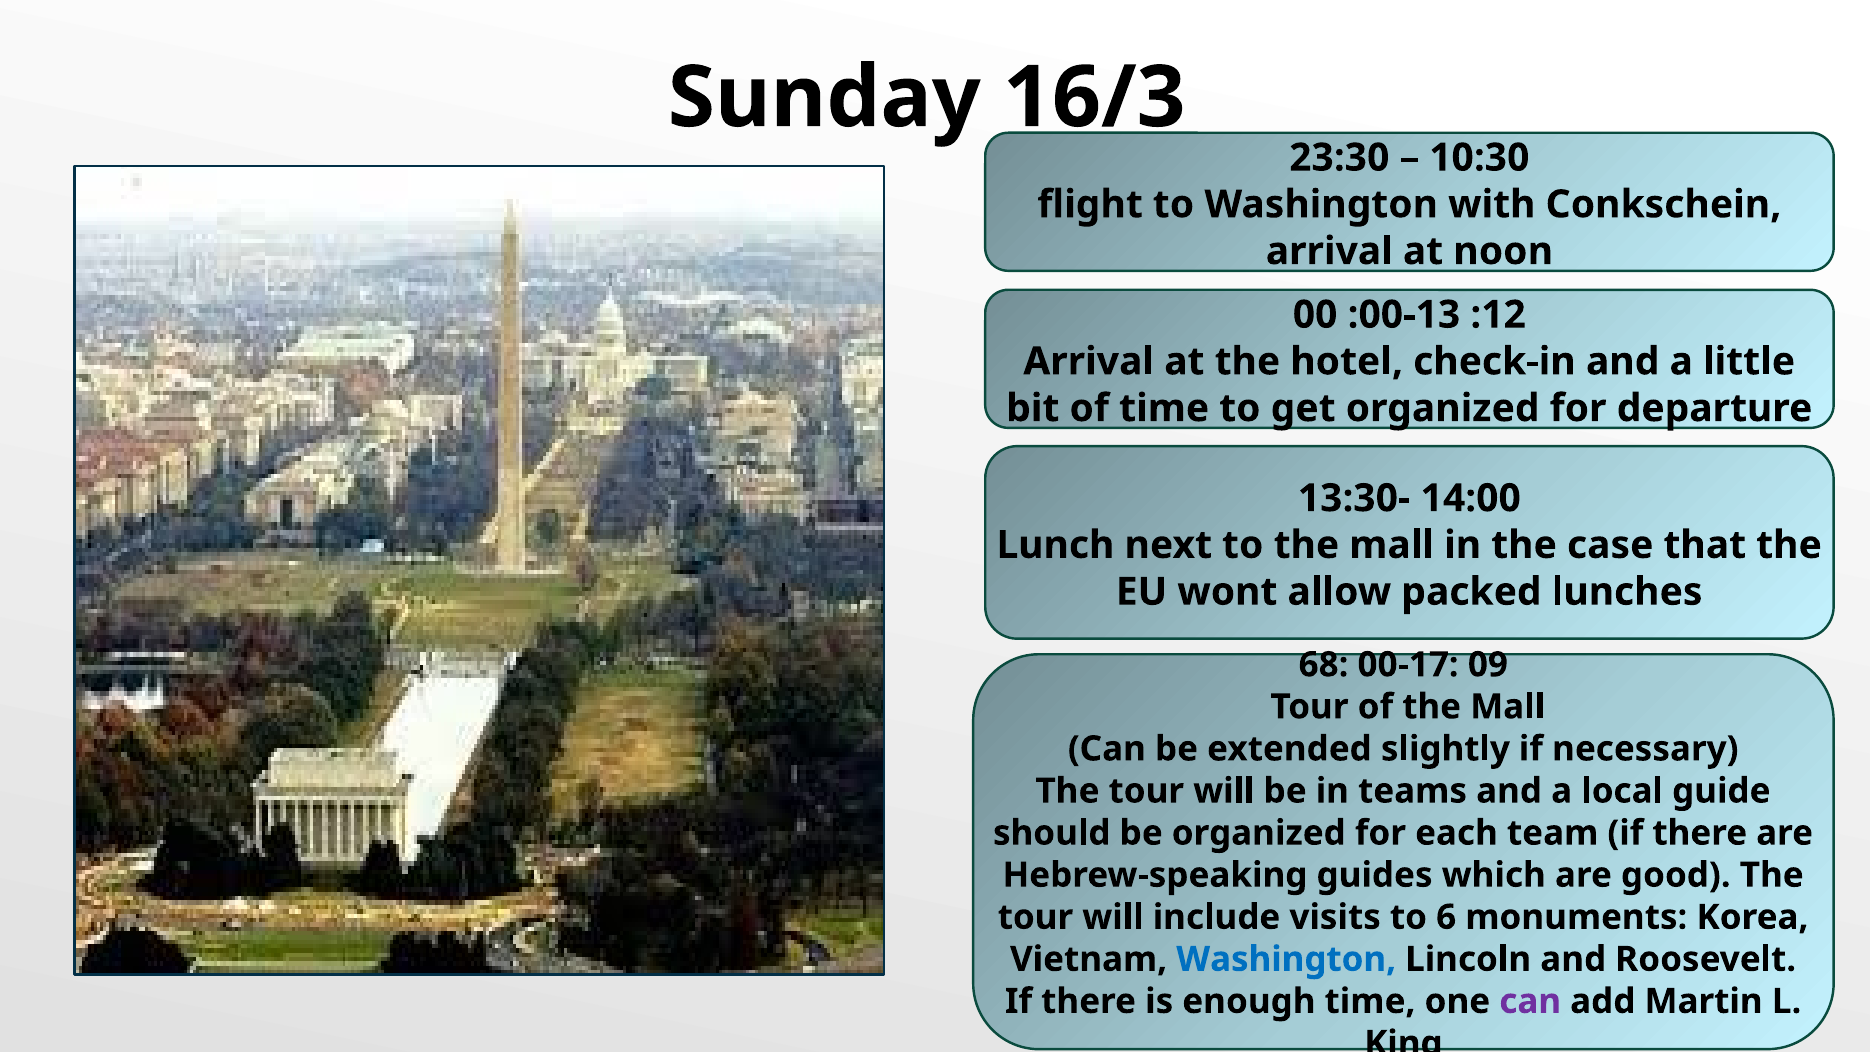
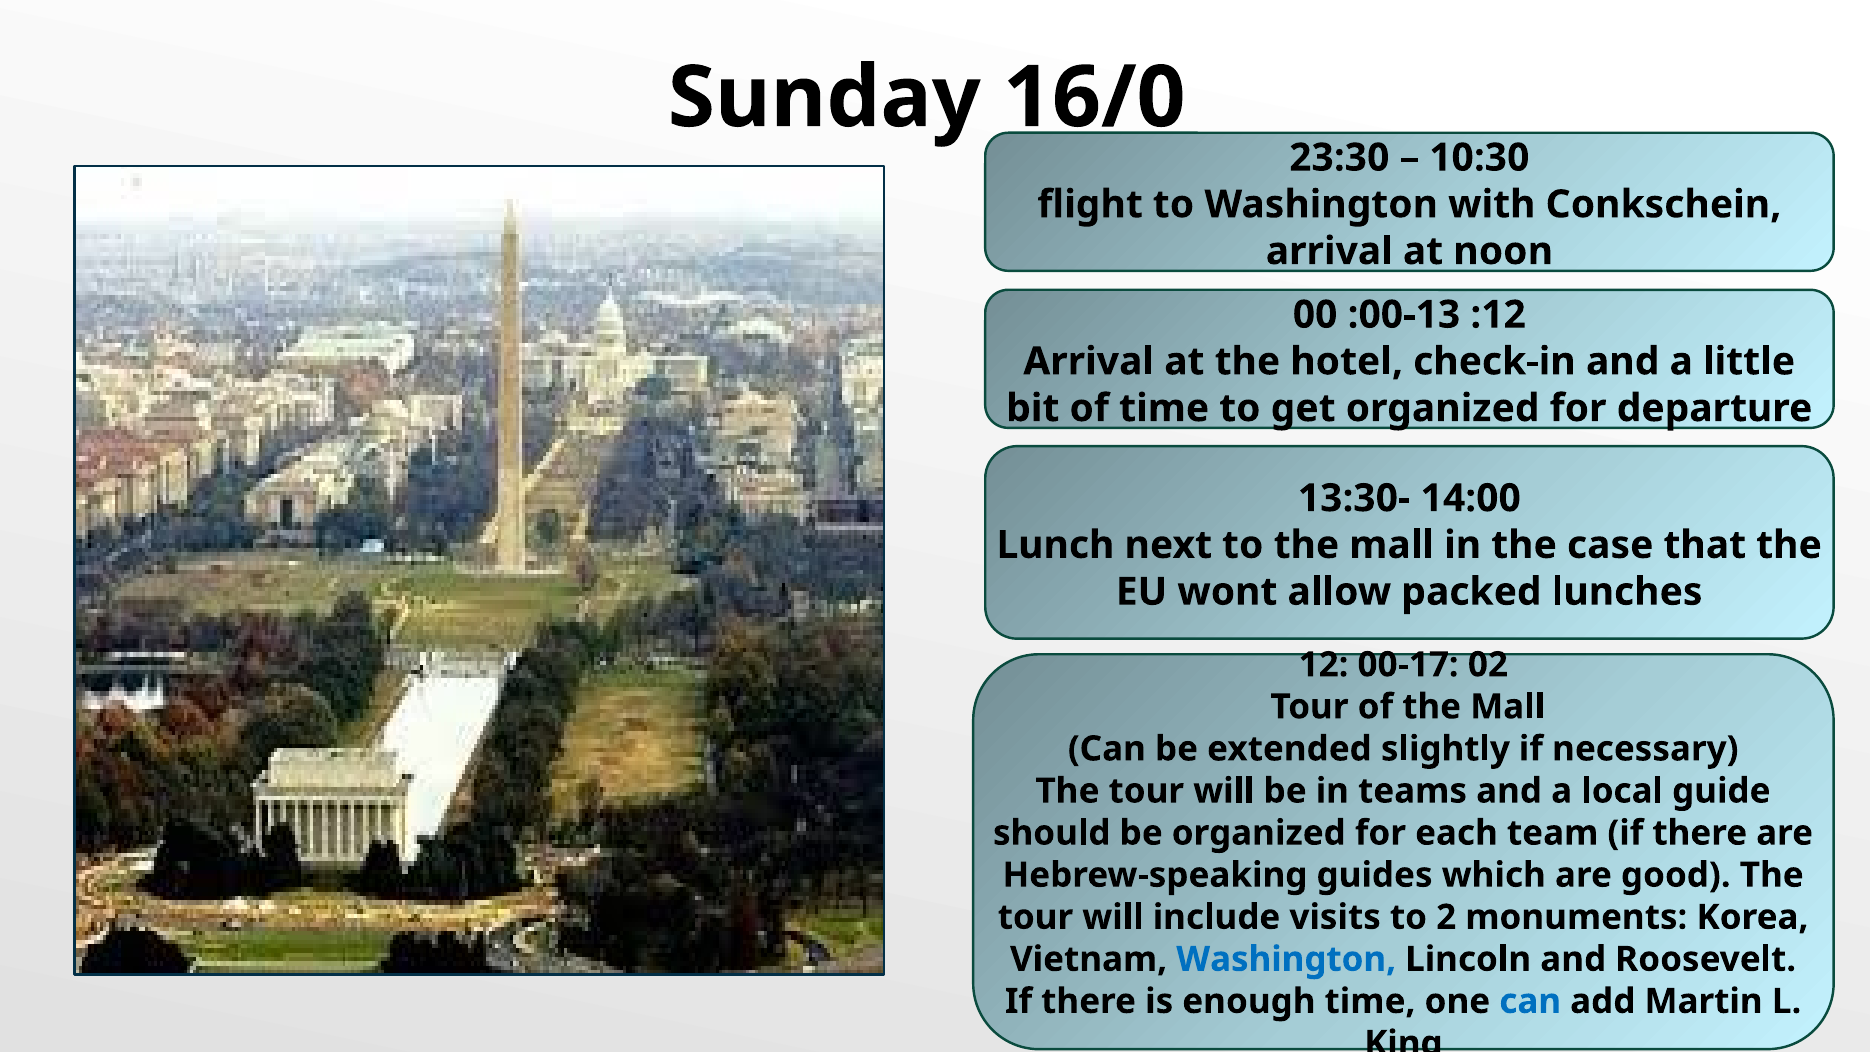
16/3: 16/3 -> 16/0
68 at (1324, 665): 68 -> 12
09: 09 -> 02
6: 6 -> 2
can at (1530, 1001) colour: purple -> blue
